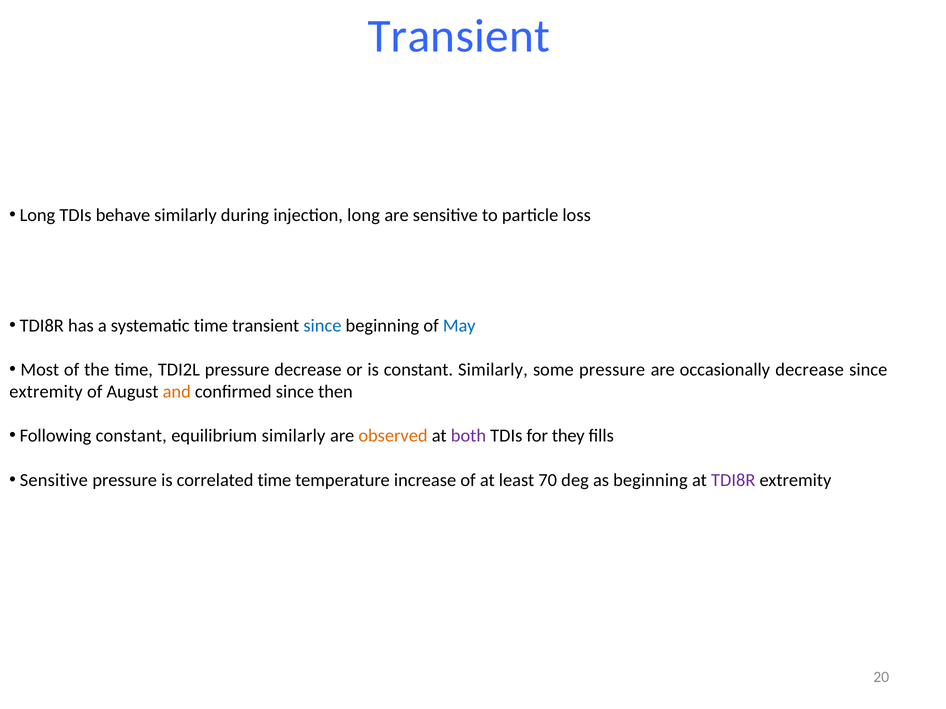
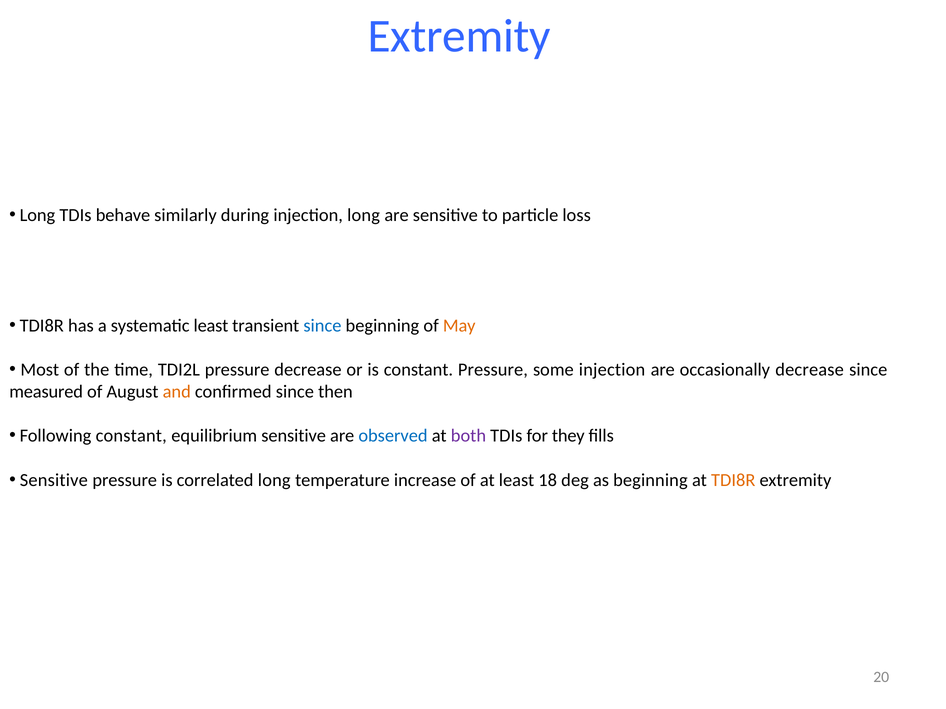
Transient at (459, 36): Transient -> Extremity
systematic time: time -> least
May colour: blue -> orange
constant Similarly: Similarly -> Pressure
some pressure: pressure -> injection
extremity at (46, 392): extremity -> measured
equilibrium similarly: similarly -> sensitive
observed colour: orange -> blue
correlated time: time -> long
70: 70 -> 18
TDI8R at (733, 480) colour: purple -> orange
